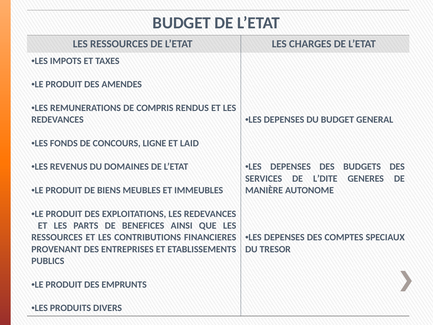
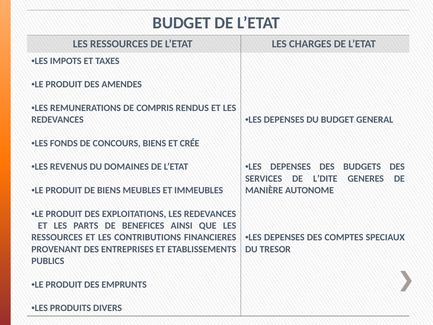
CONCOURS LIGNE: LIGNE -> BIENS
LAID: LAID -> CRÉE
